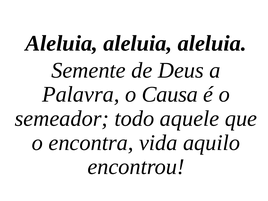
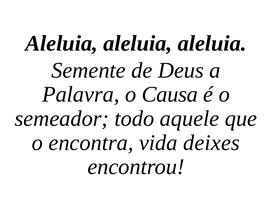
aquilo: aquilo -> deixes
